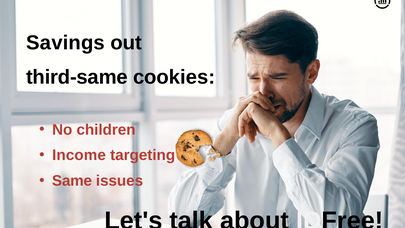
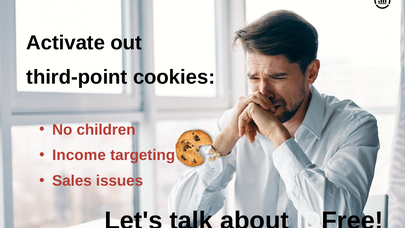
Savings: Savings -> Activate
third-same: third-same -> third-point
Same: Same -> Sales
